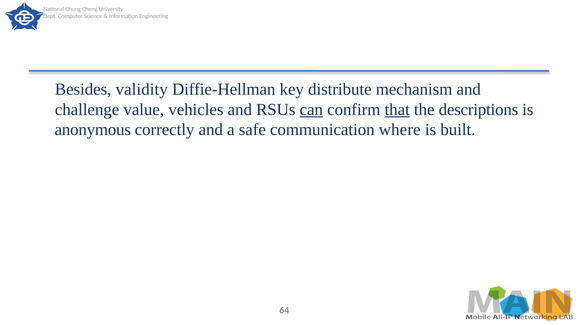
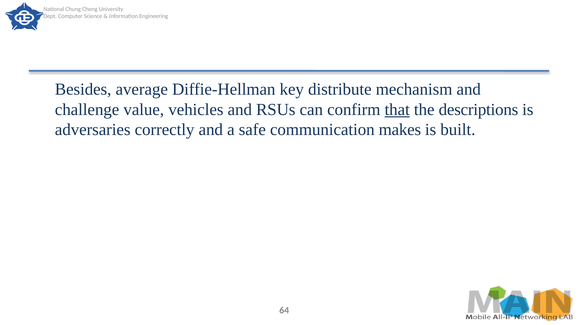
validity: validity -> average
can underline: present -> none
anonymous: anonymous -> adversaries
where: where -> makes
